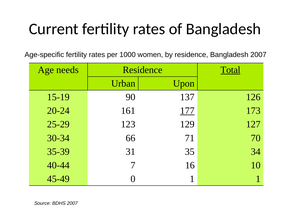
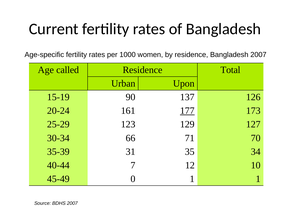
needs: needs -> called
Total underline: present -> none
16: 16 -> 12
